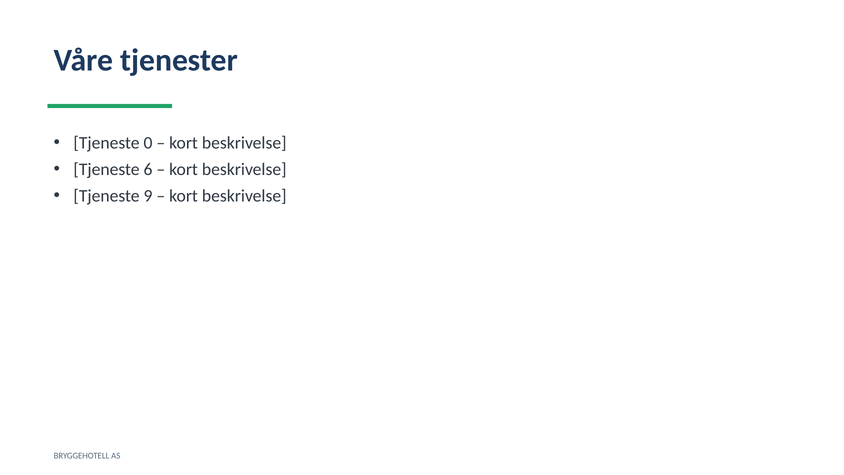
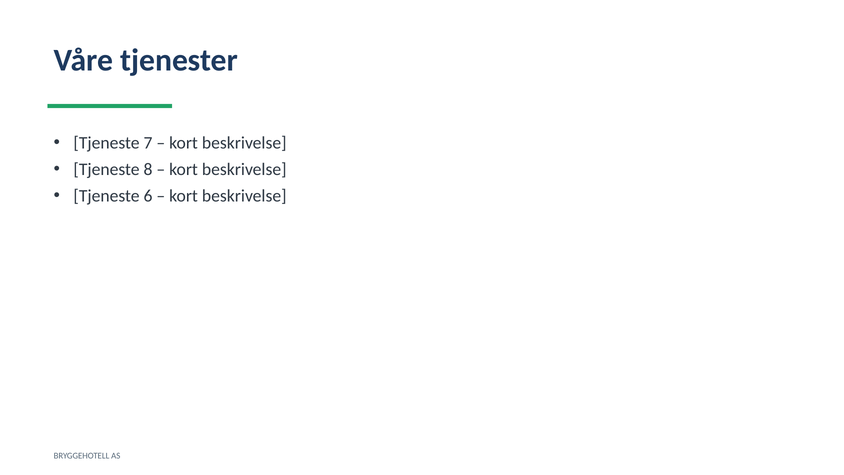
0: 0 -> 7
6: 6 -> 8
9: 9 -> 6
